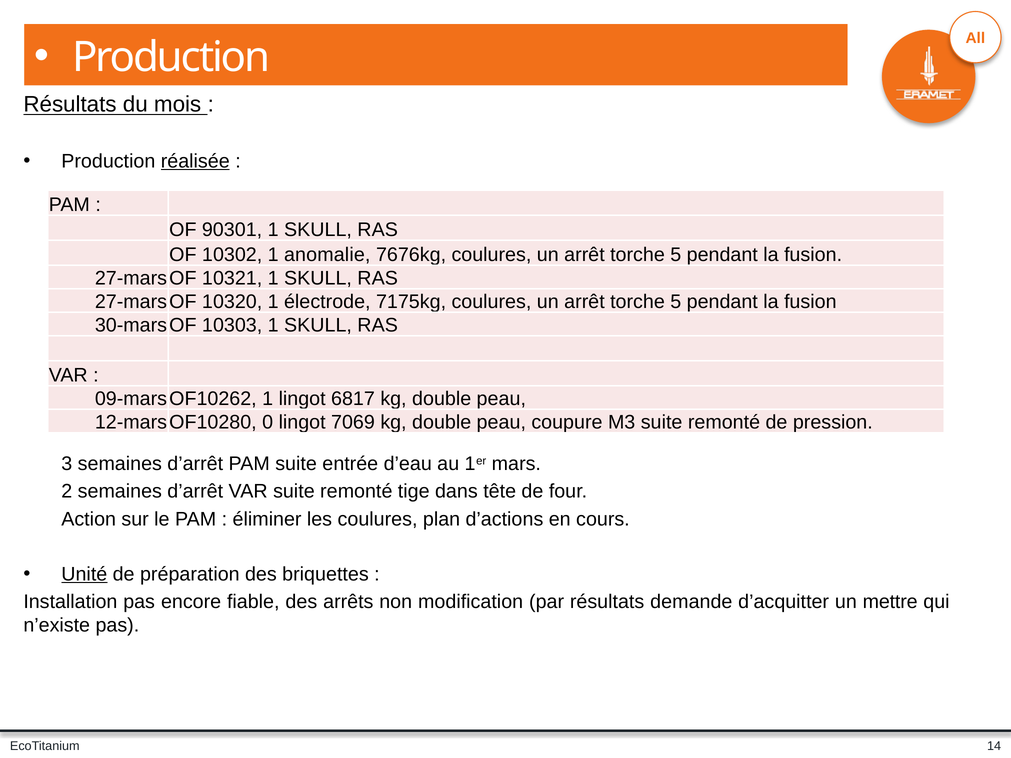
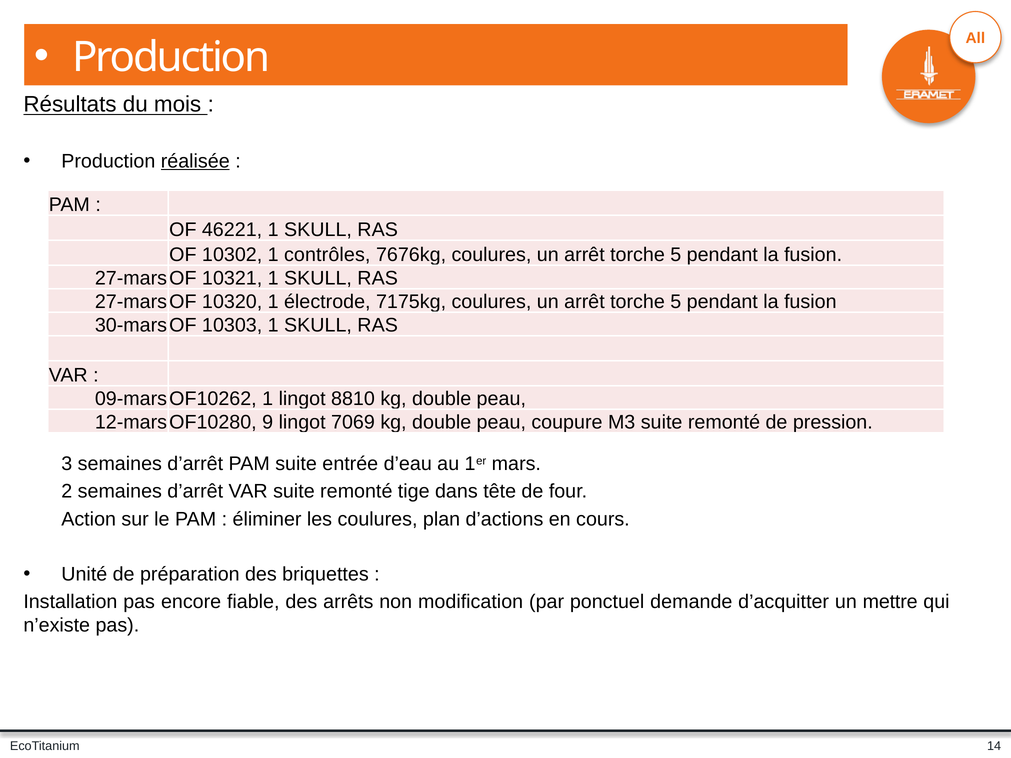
90301: 90301 -> 46221
anomalie: anomalie -> contrôles
6817: 6817 -> 8810
0: 0 -> 9
Unité underline: present -> none
par résultats: résultats -> ponctuel
